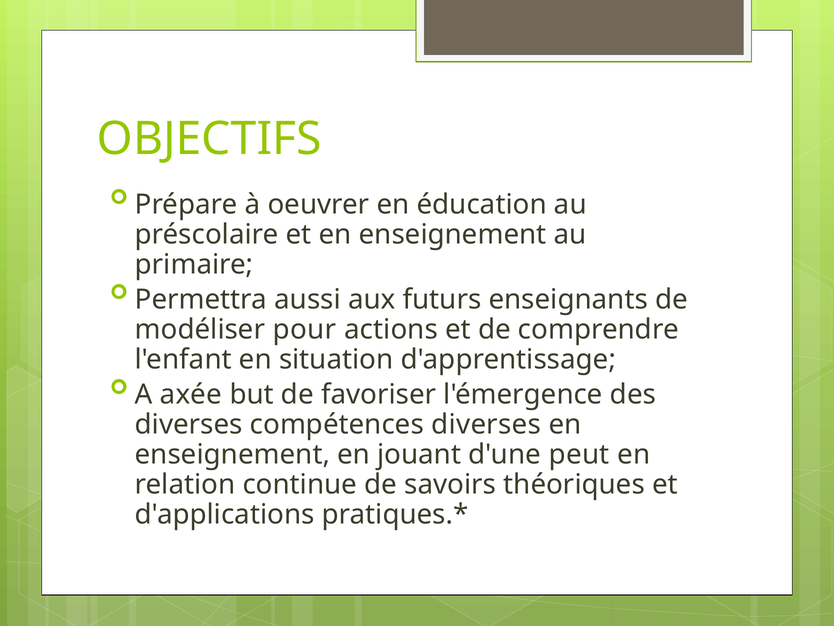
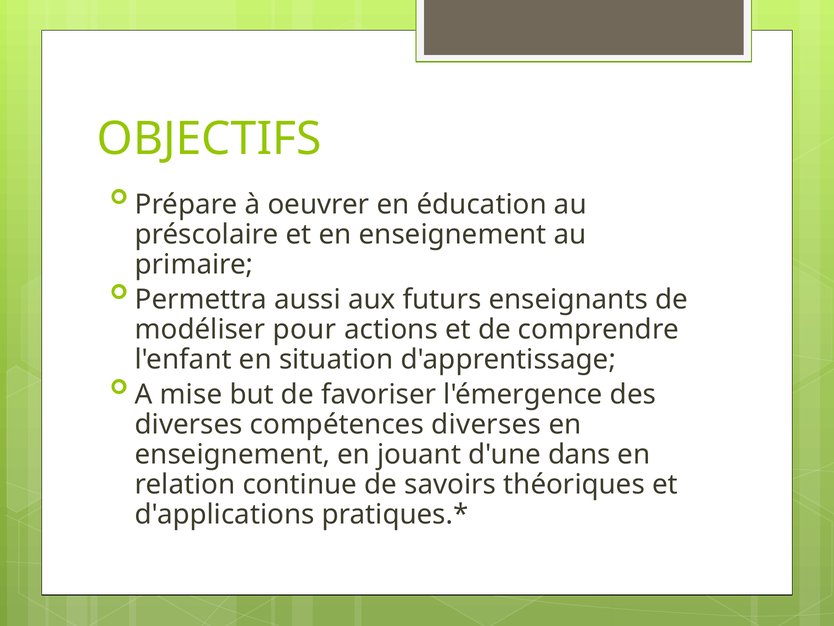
axée: axée -> mise
peut: peut -> dans
